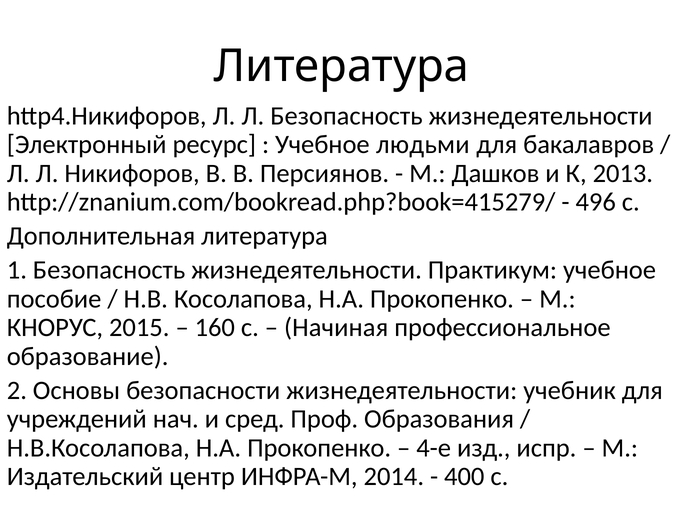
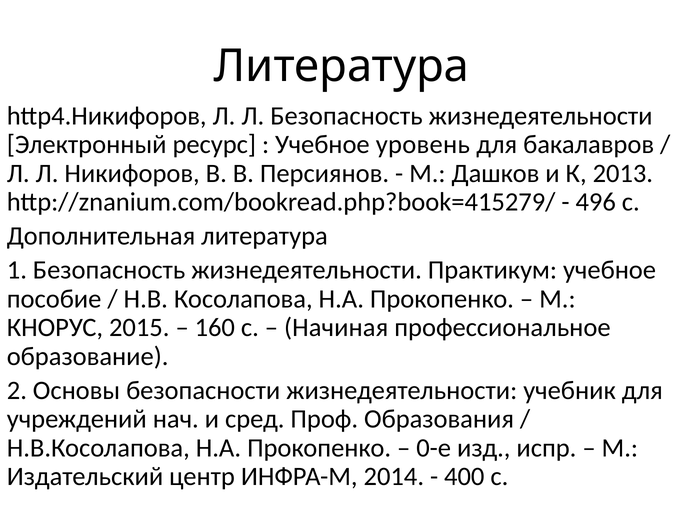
людьми: людьми -> уровень
4-е: 4-е -> 0-е
